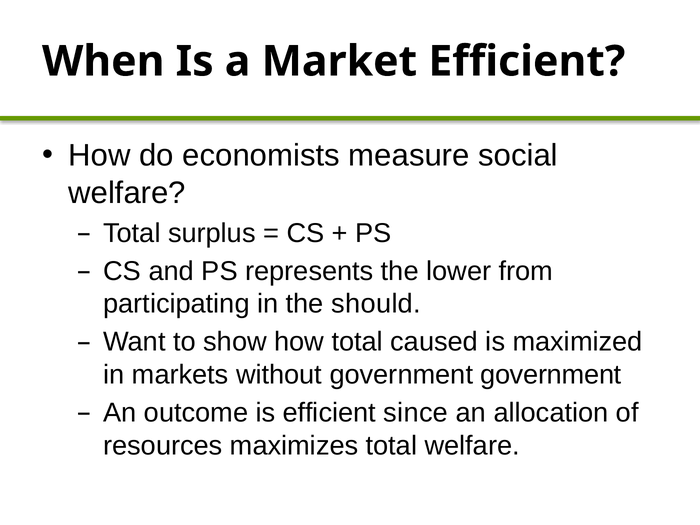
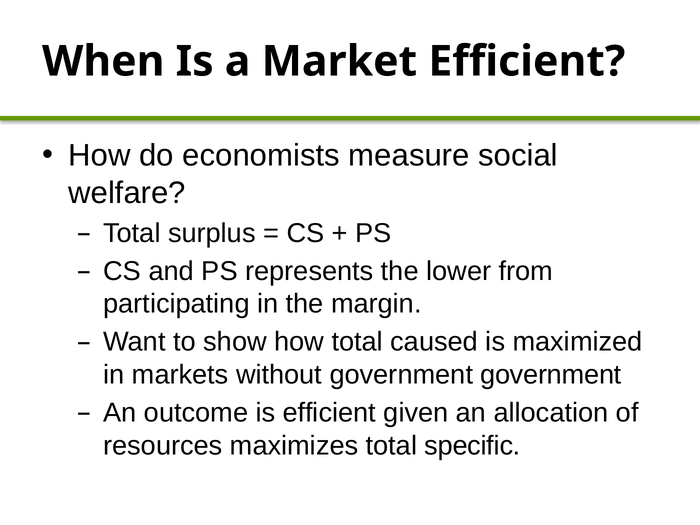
should: should -> margin
since: since -> given
total welfare: welfare -> specific
